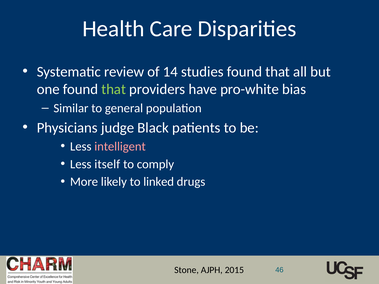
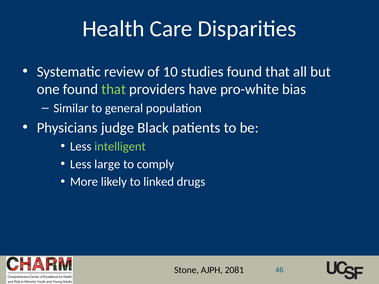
14: 14 -> 10
intelligent colour: pink -> light green
itself: itself -> large
2015: 2015 -> 2081
